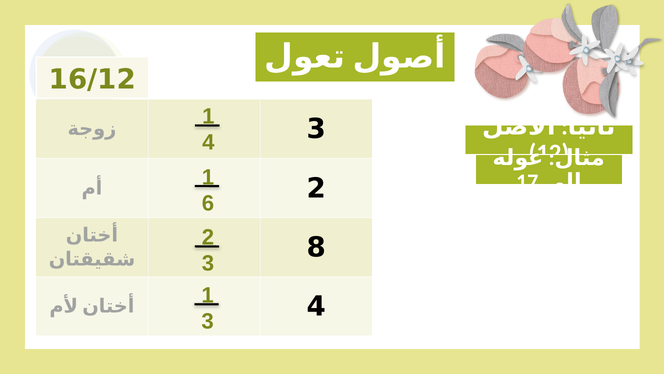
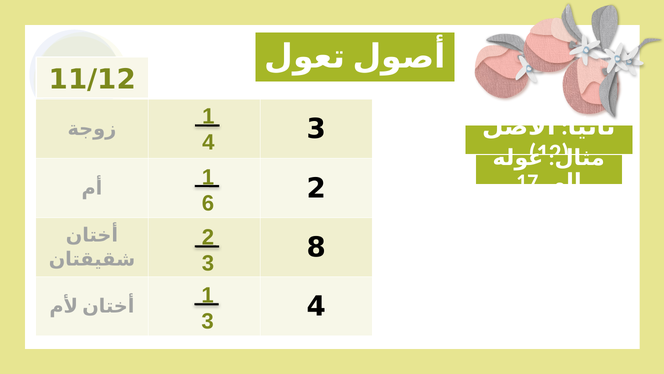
16/12: 16/12 -> 11/12
